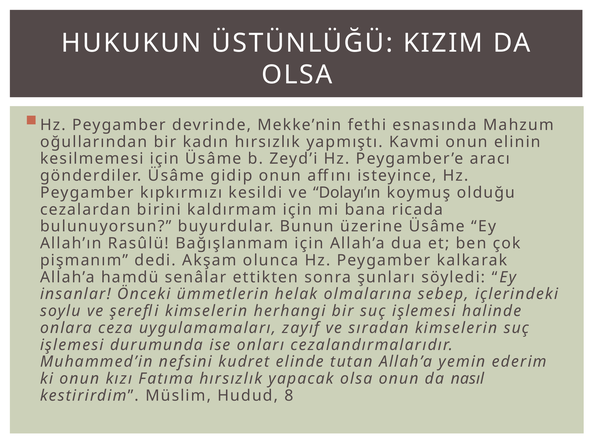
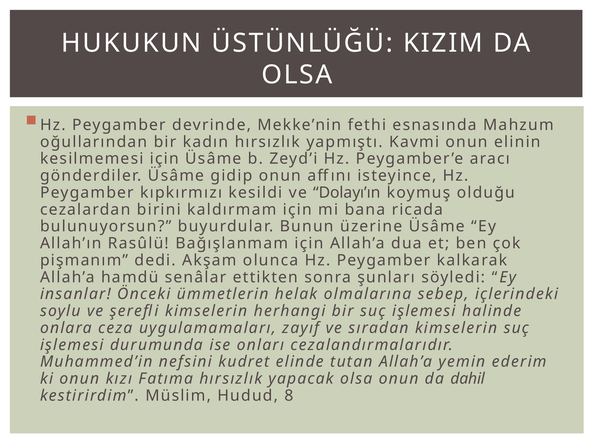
nasıl: nasıl -> dahil
